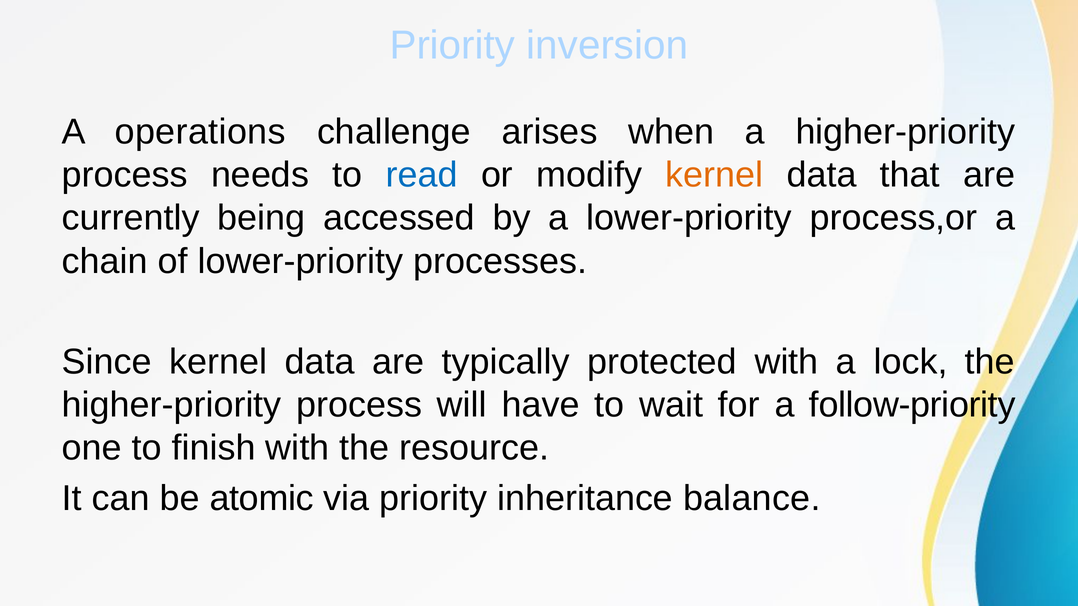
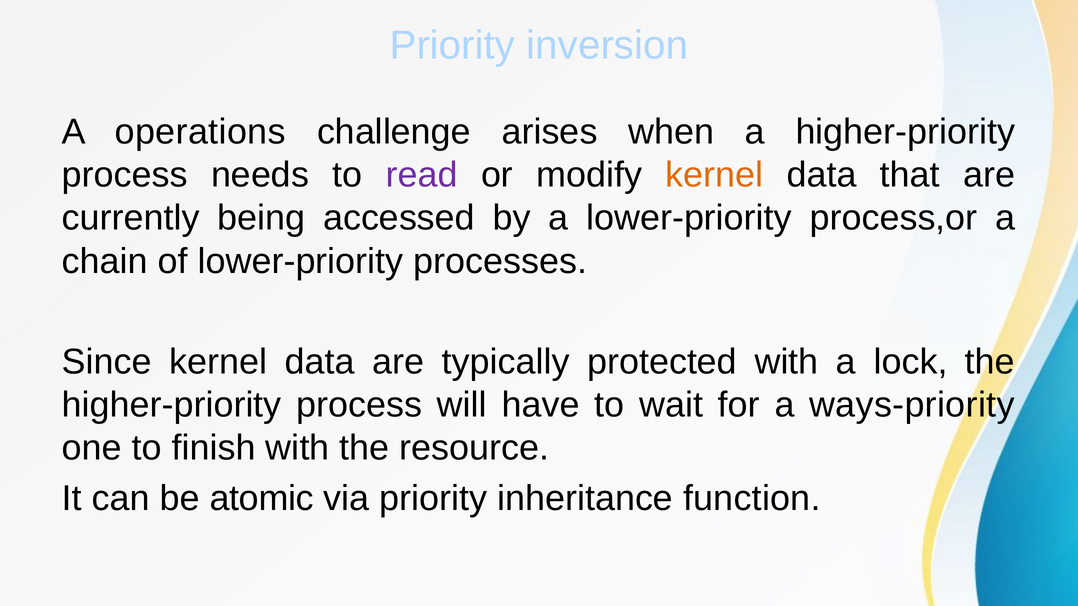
read colour: blue -> purple
follow-priority: follow-priority -> ways-priority
balance: balance -> function
